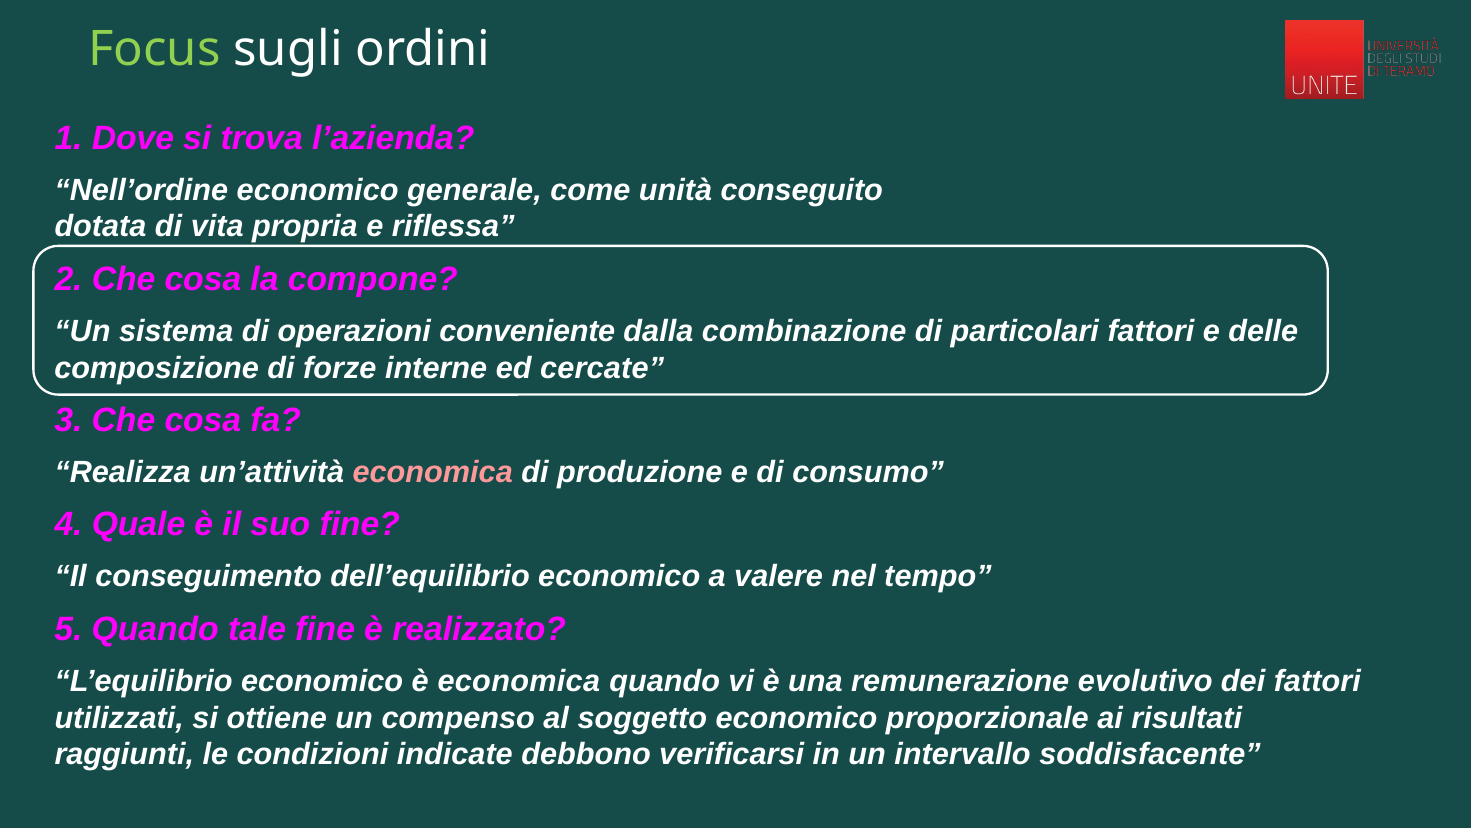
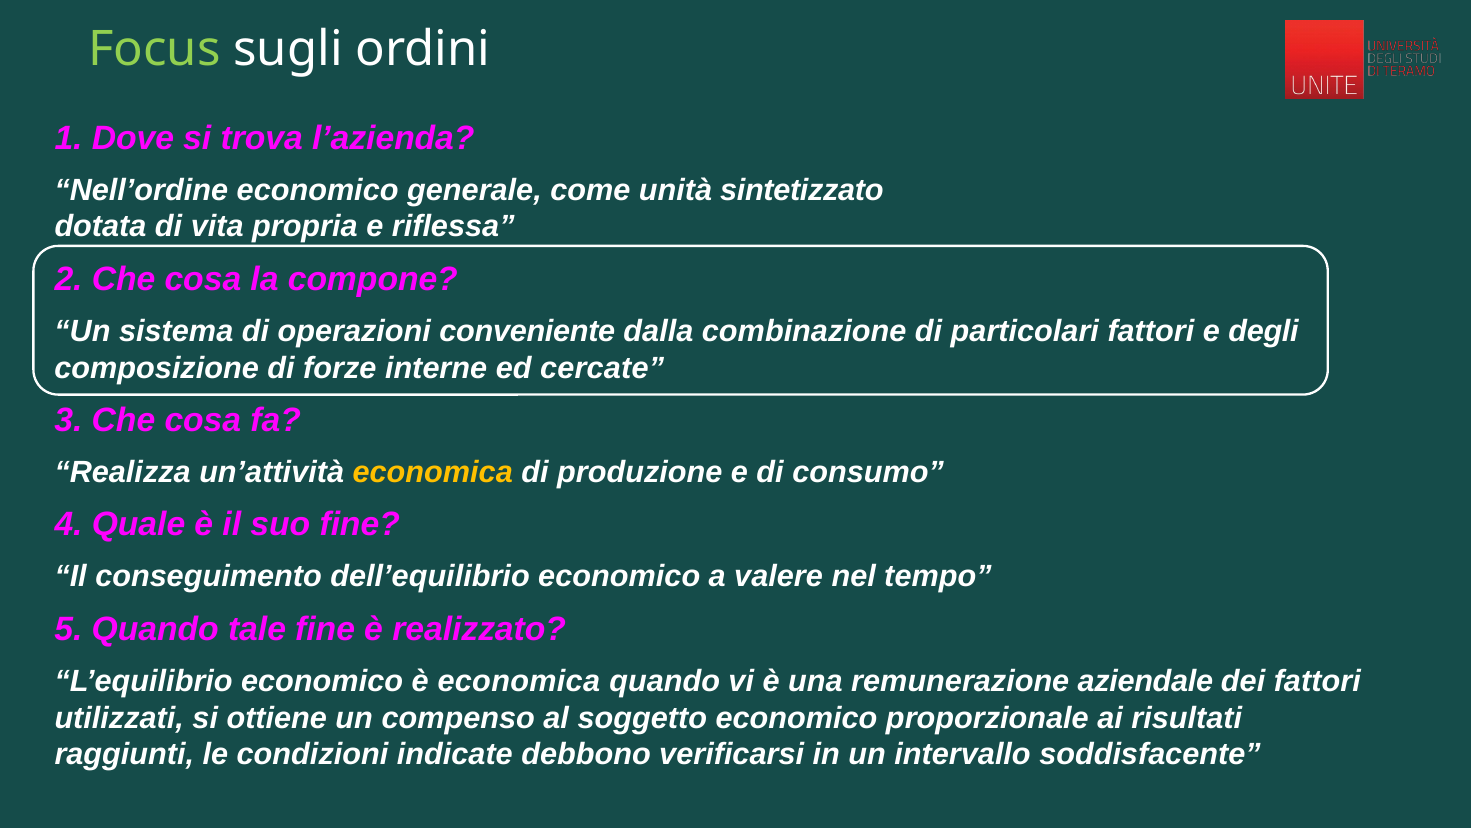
conseguito: conseguito -> sintetizzato
delle: delle -> degli
economica at (433, 472) colour: pink -> yellow
evolutivo: evolutivo -> aziendale
